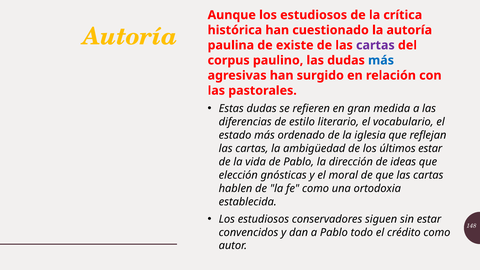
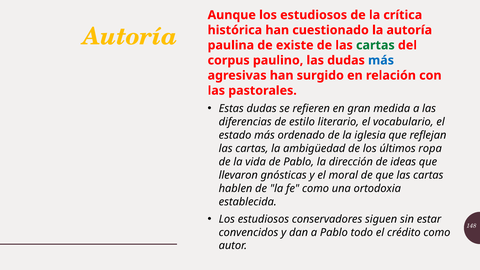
cartas at (375, 45) colour: purple -> green
últimos estar: estar -> ropa
elección: elección -> llevaron
